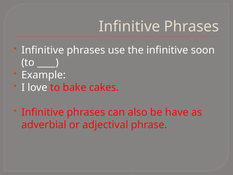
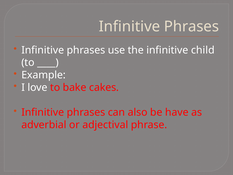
soon: soon -> child
